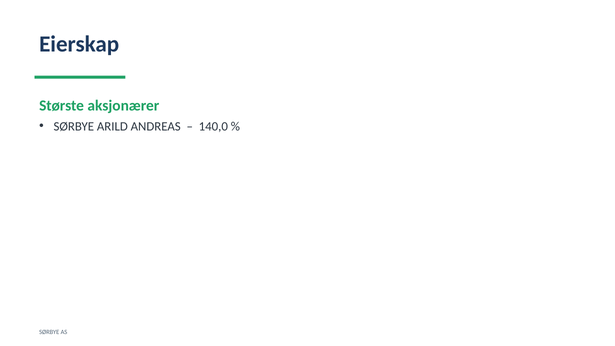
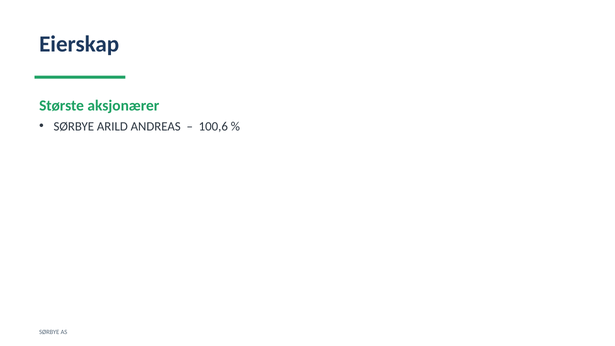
140,0: 140,0 -> 100,6
